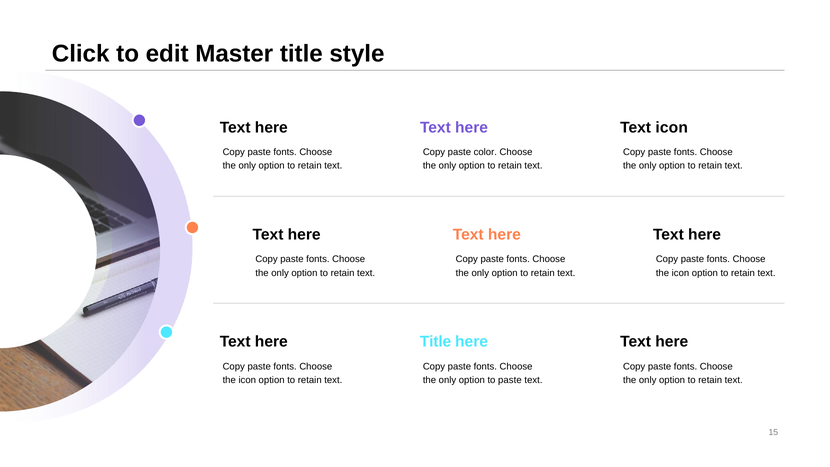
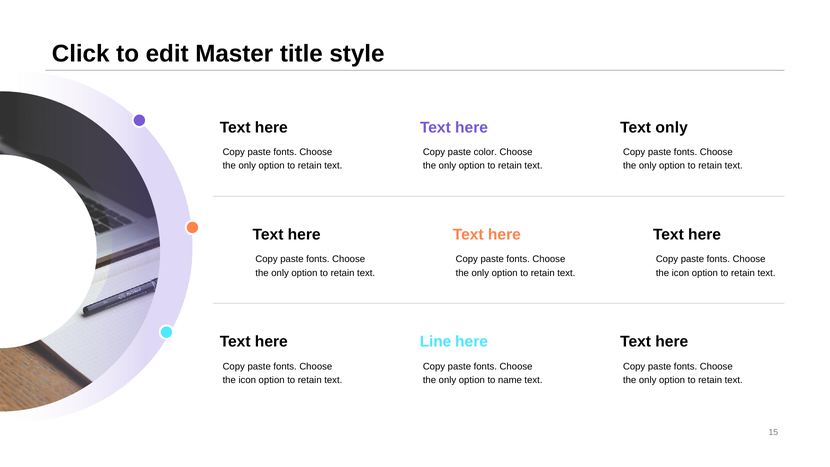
Text icon: icon -> only
Title at (436, 342): Title -> Line
to paste: paste -> name
